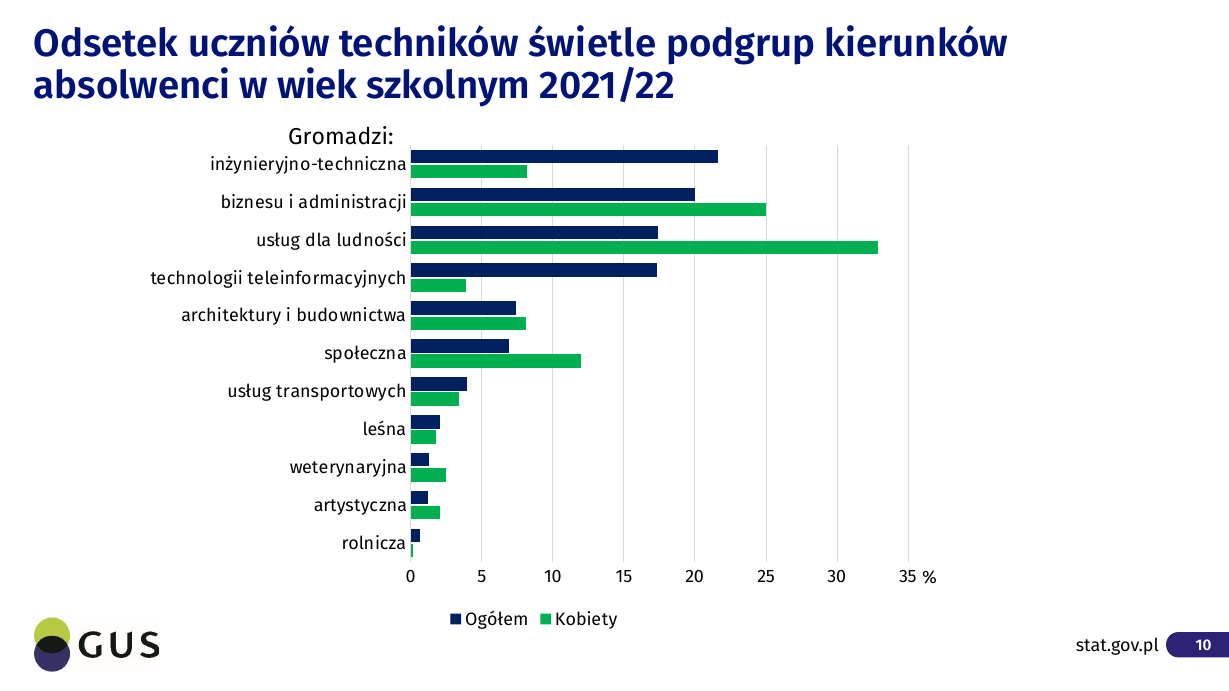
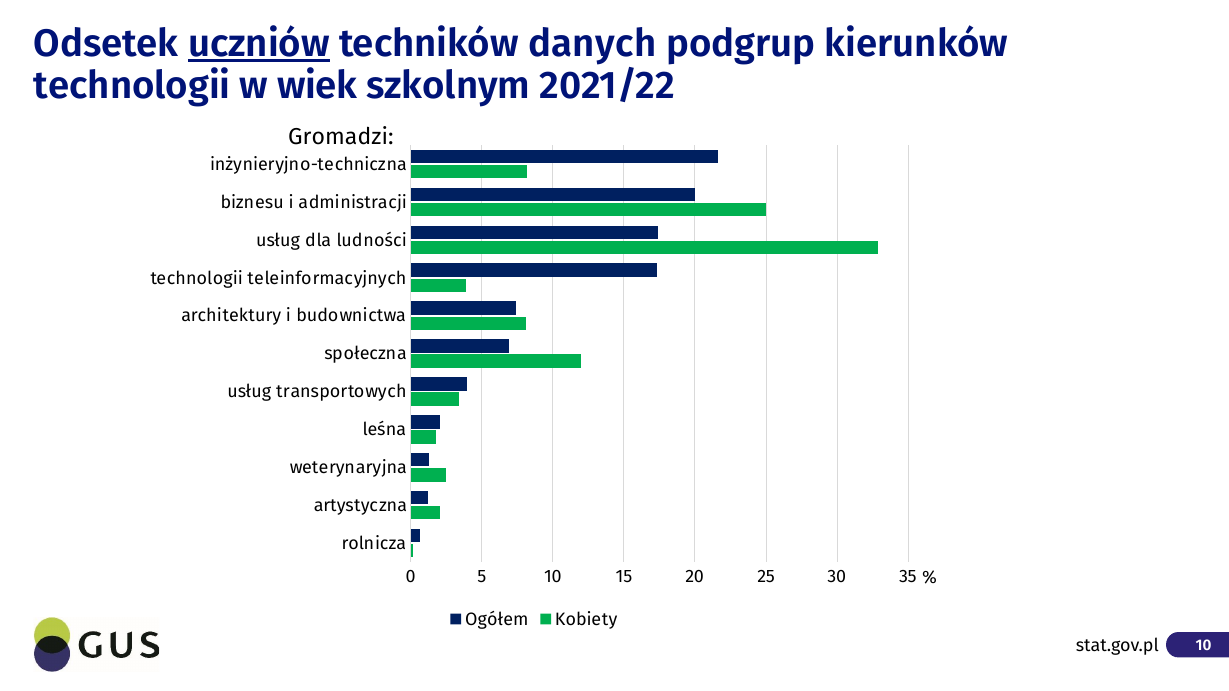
uczniów underline: none -> present
świetle: świetle -> danych
absolwenci at (132, 86): absolwenci -> technologii
